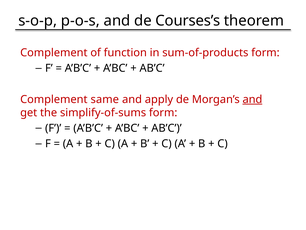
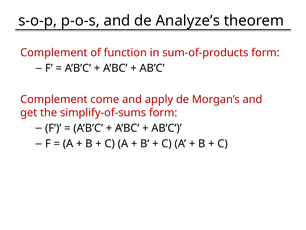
Courses’s: Courses’s -> Analyze’s
same: same -> come
and at (252, 99) underline: present -> none
